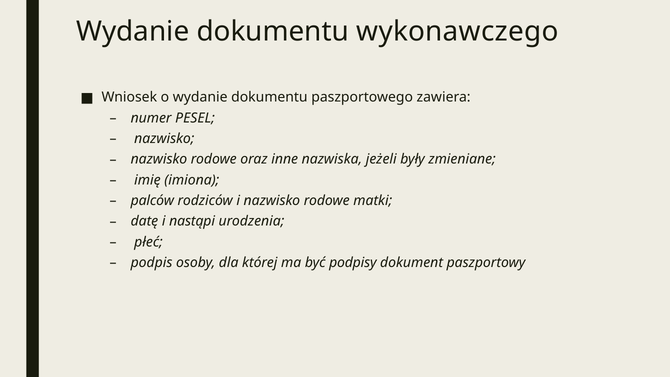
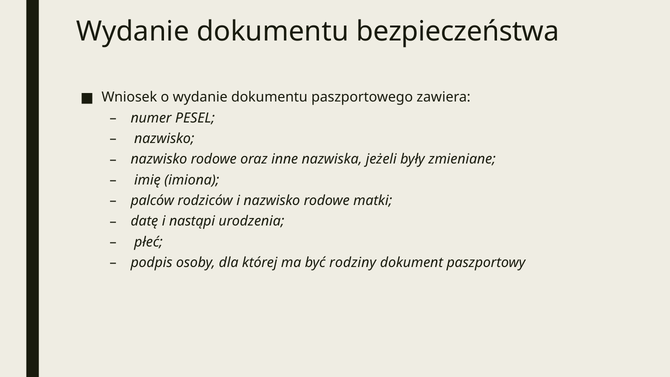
wykonawczego: wykonawczego -> bezpieczeństwa
podpisy: podpisy -> rodziny
